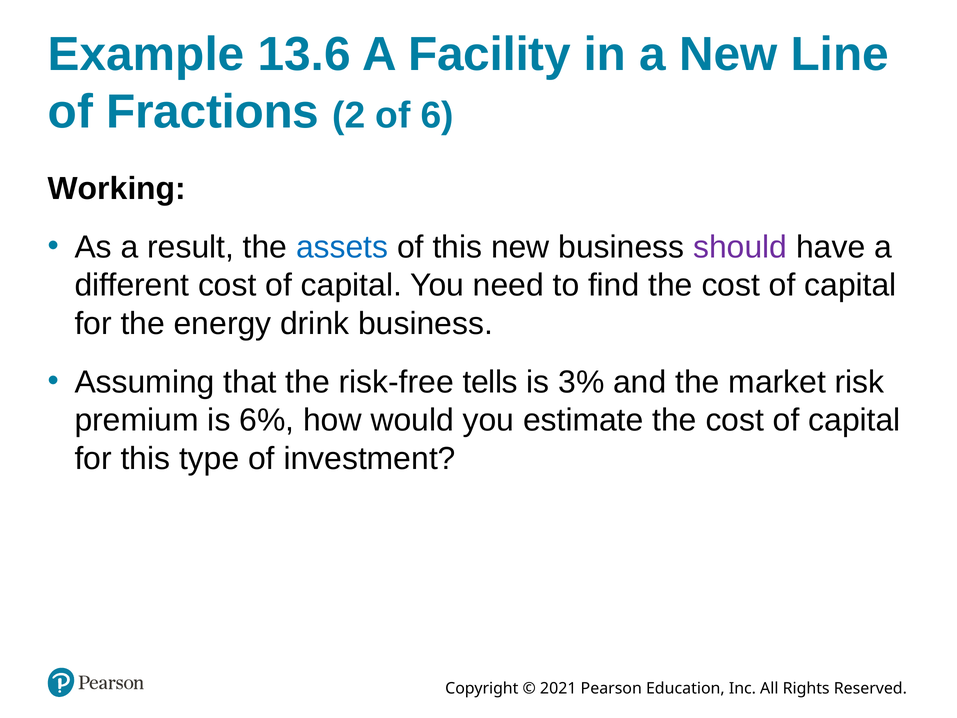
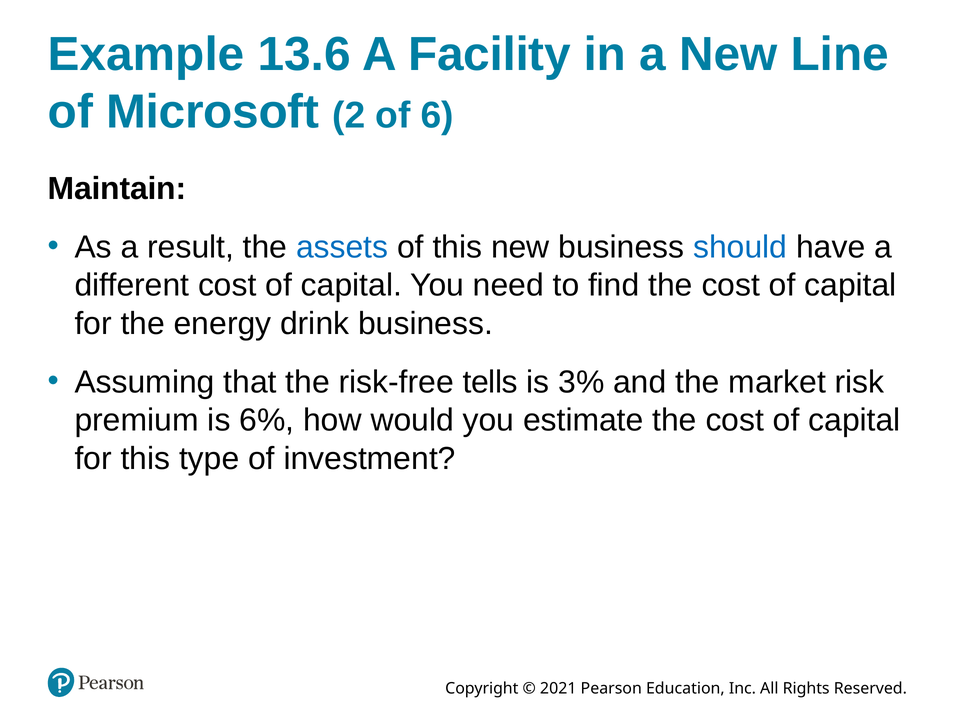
Fractions: Fractions -> Microsoft
Working: Working -> Maintain
should colour: purple -> blue
